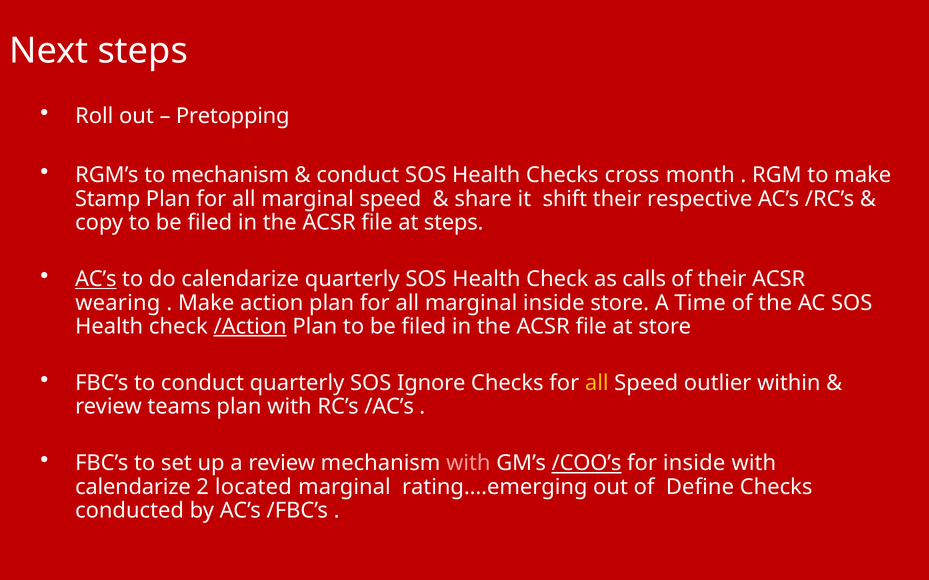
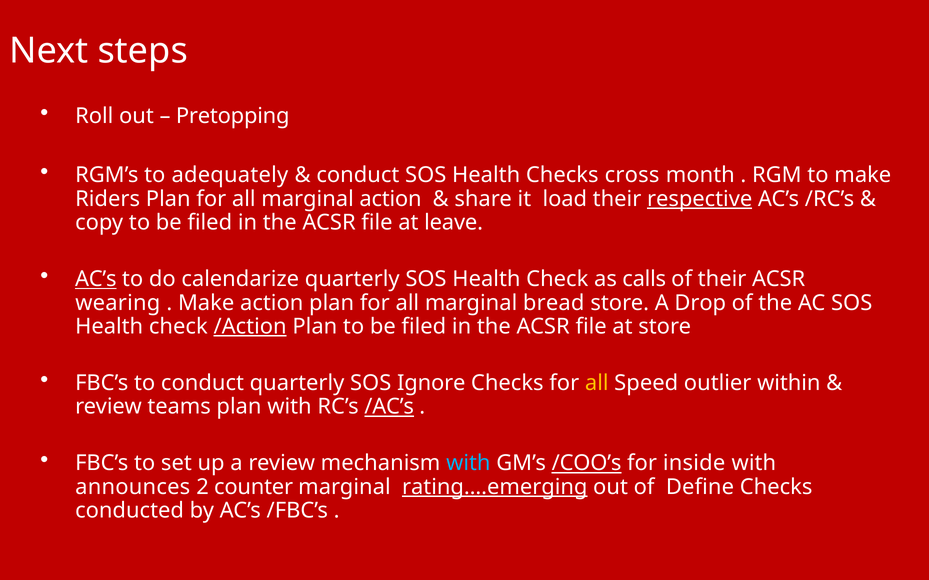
to mechanism: mechanism -> adequately
Stamp: Stamp -> Riders
marginal speed: speed -> action
shift: shift -> load
respective underline: none -> present
at steps: steps -> leave
marginal inside: inside -> bread
Time: Time -> Drop
/AC’s underline: none -> present
with at (468, 464) colour: pink -> light blue
calendarize at (133, 487): calendarize -> announces
located: located -> counter
rating….emerging underline: none -> present
